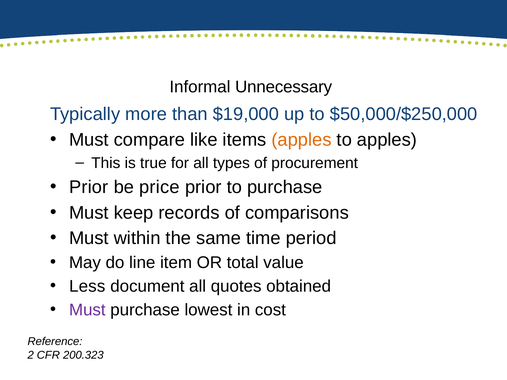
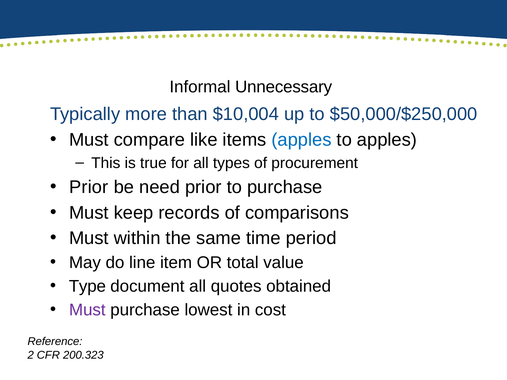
$19,000: $19,000 -> $10,004
apples at (302, 140) colour: orange -> blue
price: price -> need
Less: Less -> Type
